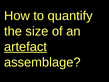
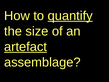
quantify underline: none -> present
